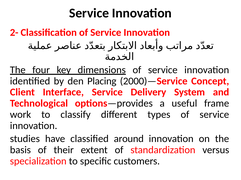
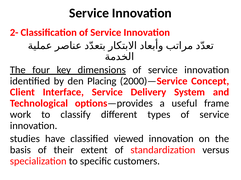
around: around -> viewed
